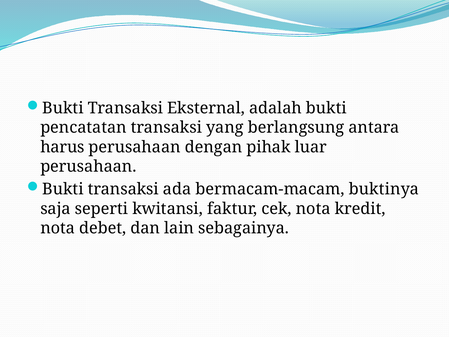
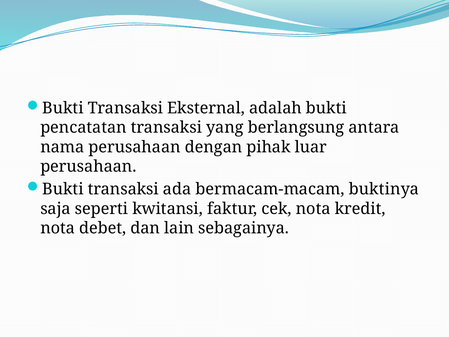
harus: harus -> nama
